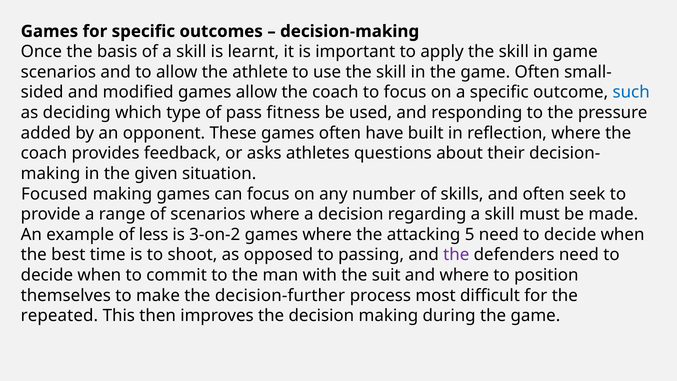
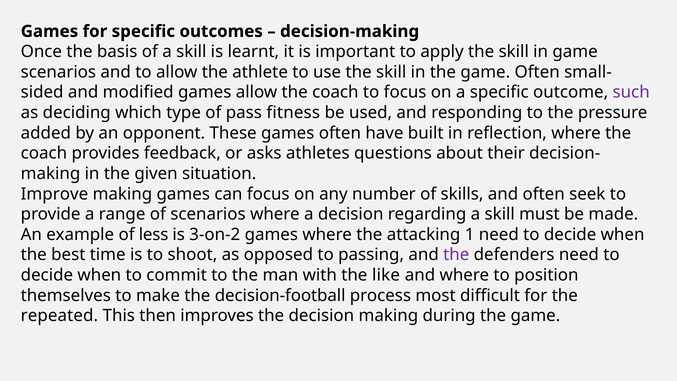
such colour: blue -> purple
Focused: Focused -> Improve
5: 5 -> 1
suit: suit -> like
decision-further: decision-further -> decision-football
